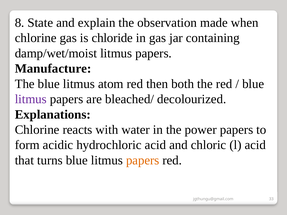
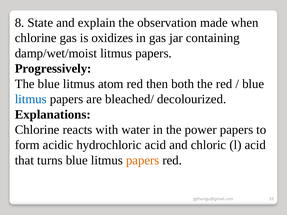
chloride: chloride -> oxidizes
Manufacture: Manufacture -> Progressively
litmus at (31, 99) colour: purple -> blue
